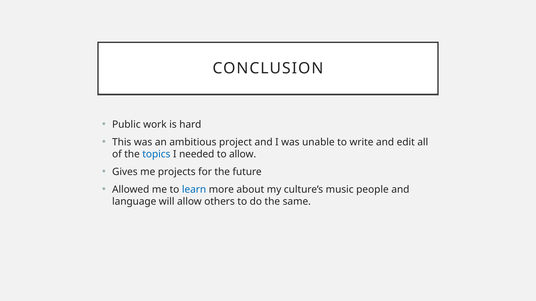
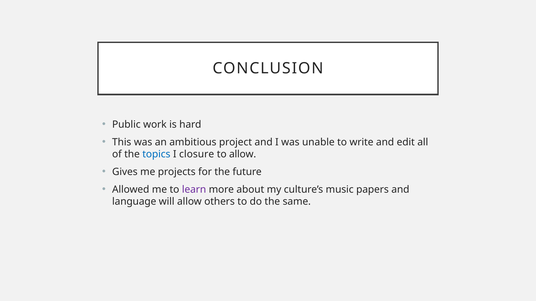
needed: needed -> closure
learn colour: blue -> purple
people: people -> papers
